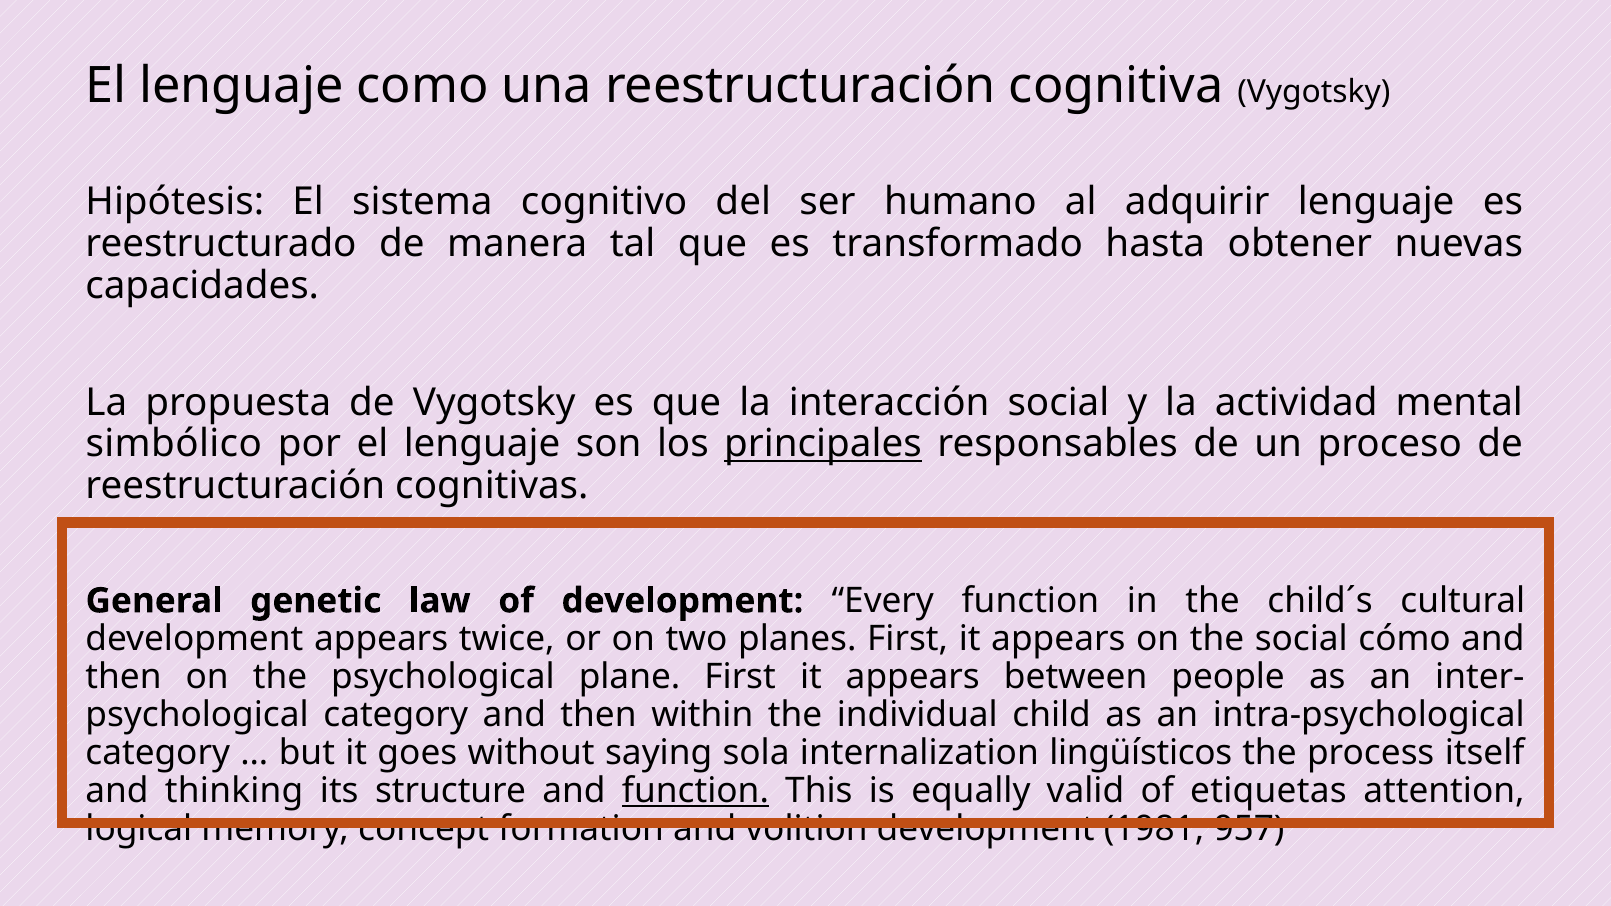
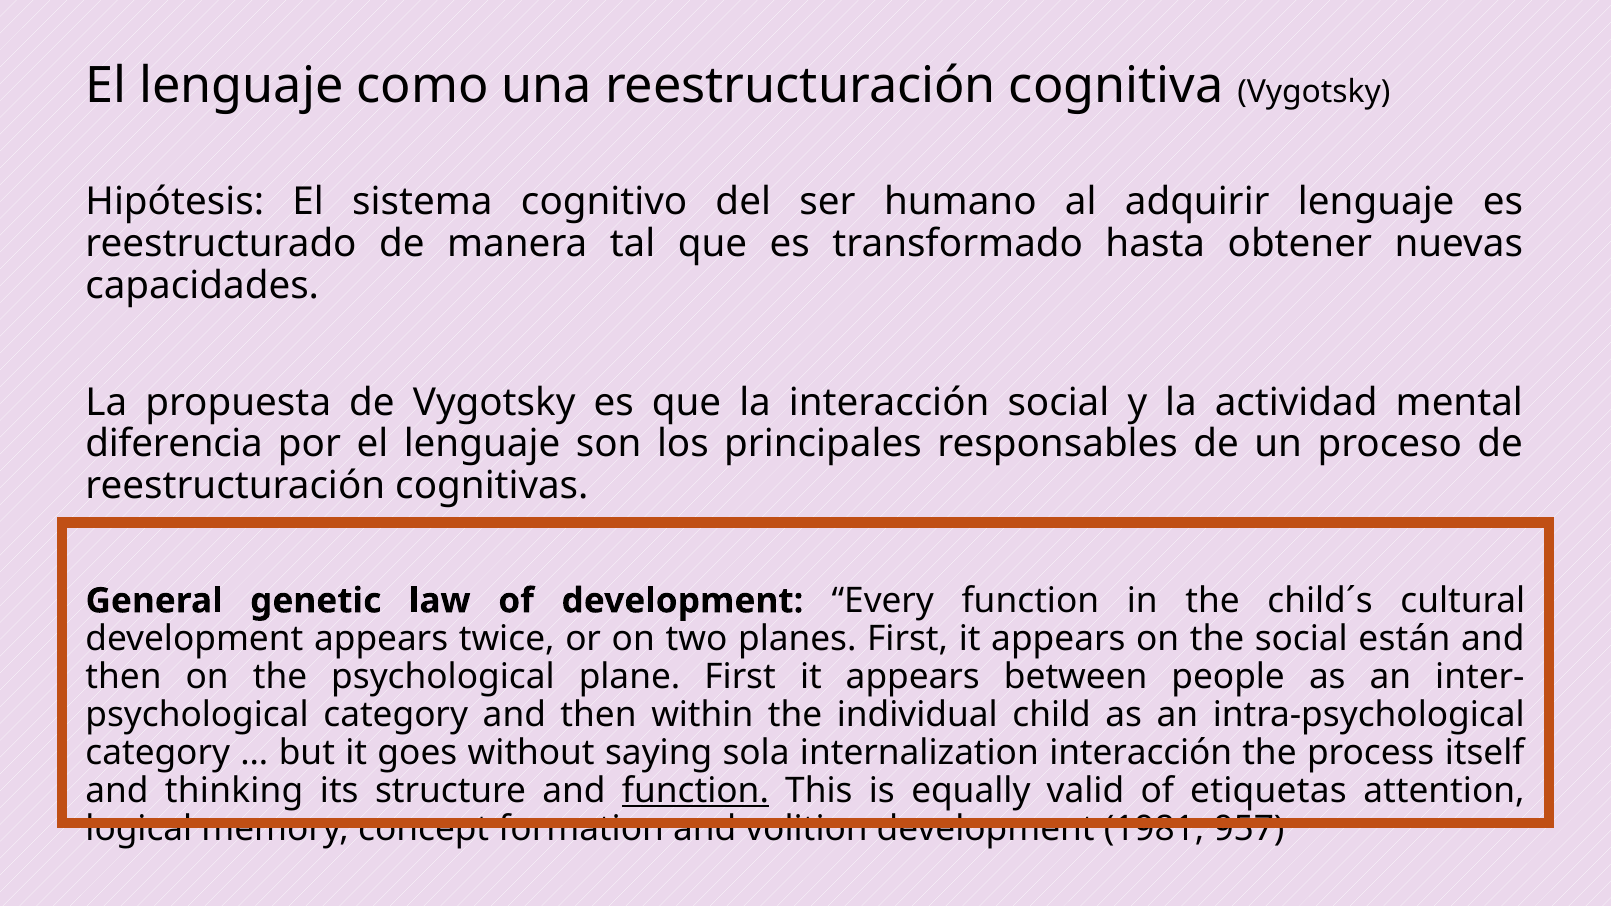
simbólico: simbólico -> diferencia
principales underline: present -> none
cómo: cómo -> están
internalization lingüísticos: lingüísticos -> interacción
